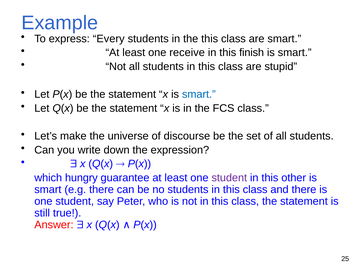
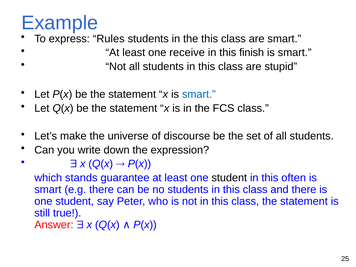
Every: Every -> Rules
hungry: hungry -> stands
student at (229, 178) colour: purple -> black
other: other -> often
